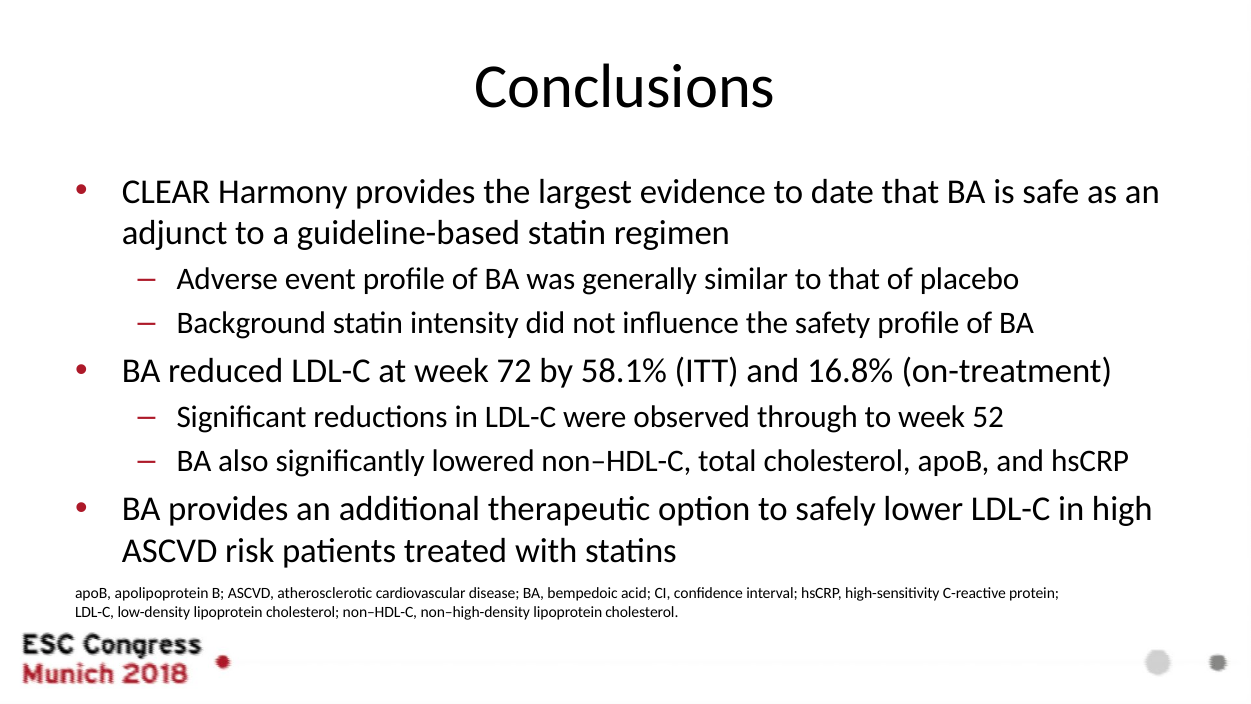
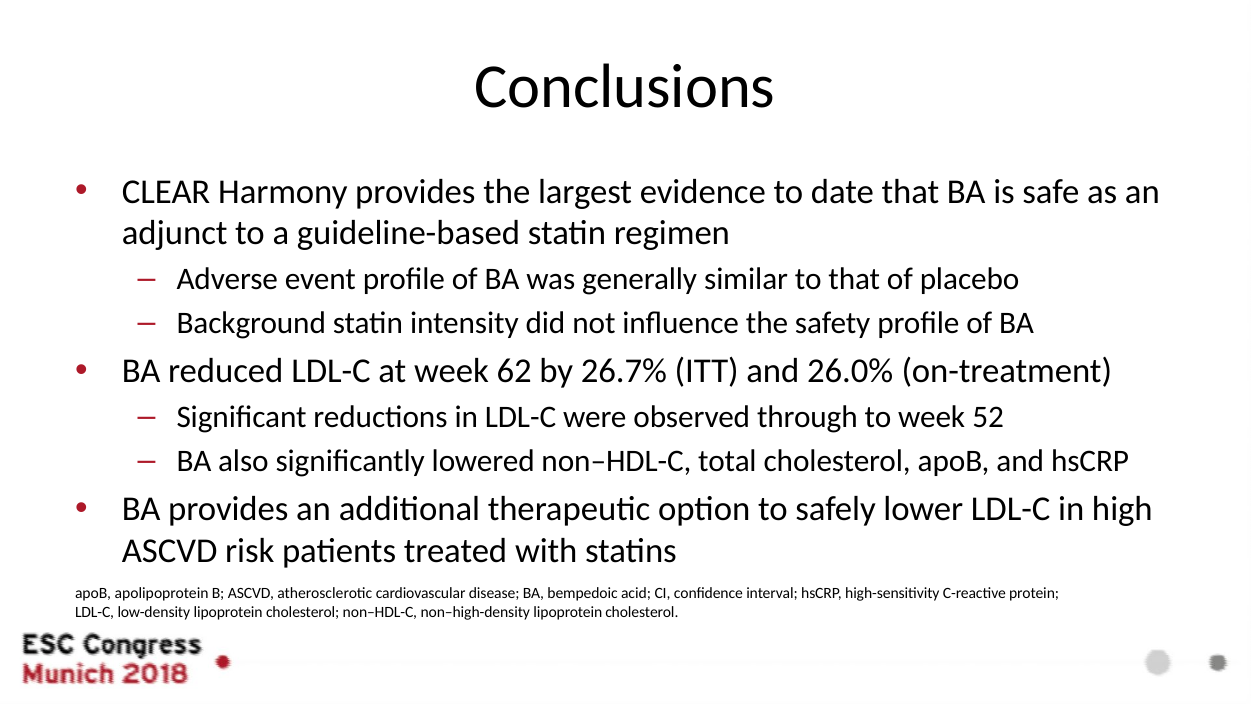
72: 72 -> 62
58.1%: 58.1% -> 26.7%
16.8%: 16.8% -> 26.0%
